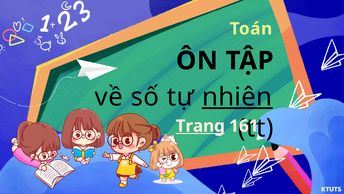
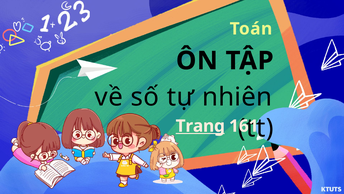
nhiên underline: present -> none
